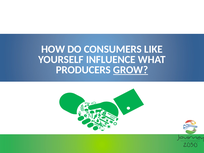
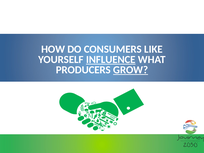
INFLUENCE underline: none -> present
